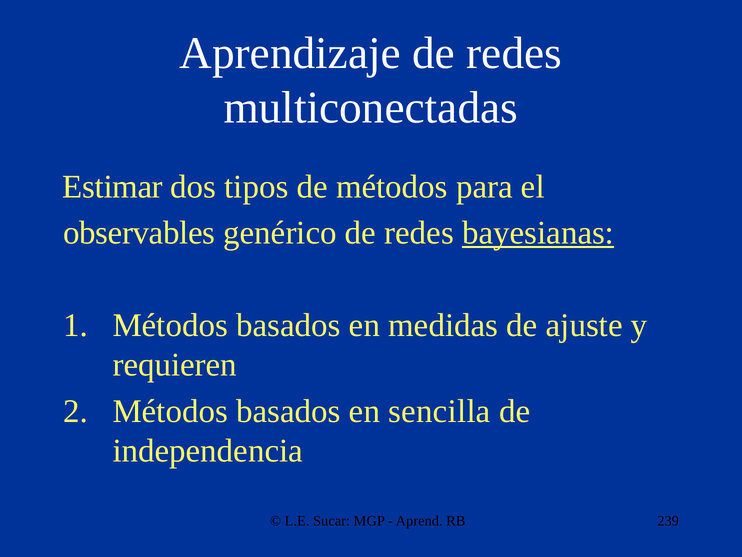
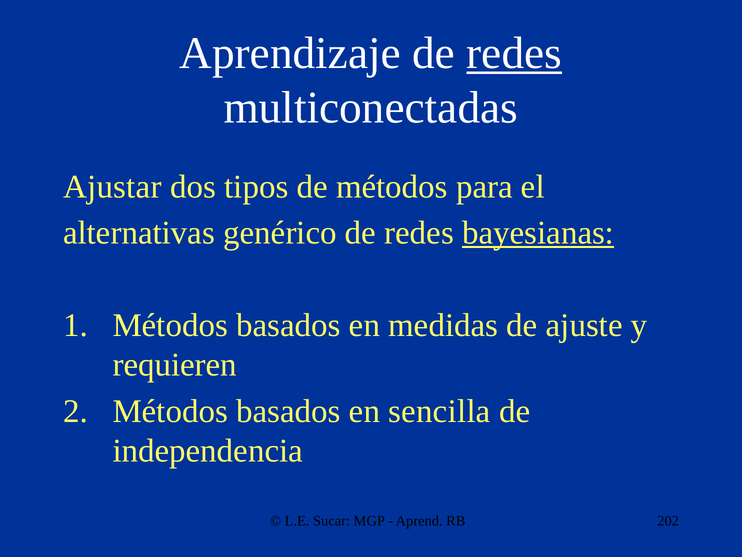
redes at (514, 53) underline: none -> present
Estimar: Estimar -> Ajustar
observables: observables -> alternativas
239: 239 -> 202
